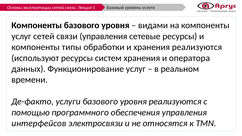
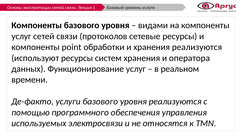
связи управления: управления -> протоколов
типы: типы -> point
интерфейсов: интерфейсов -> используемых
